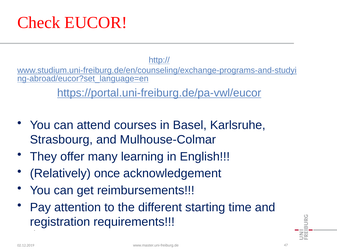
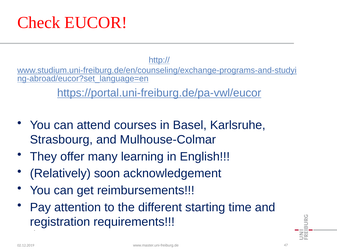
once: once -> soon
